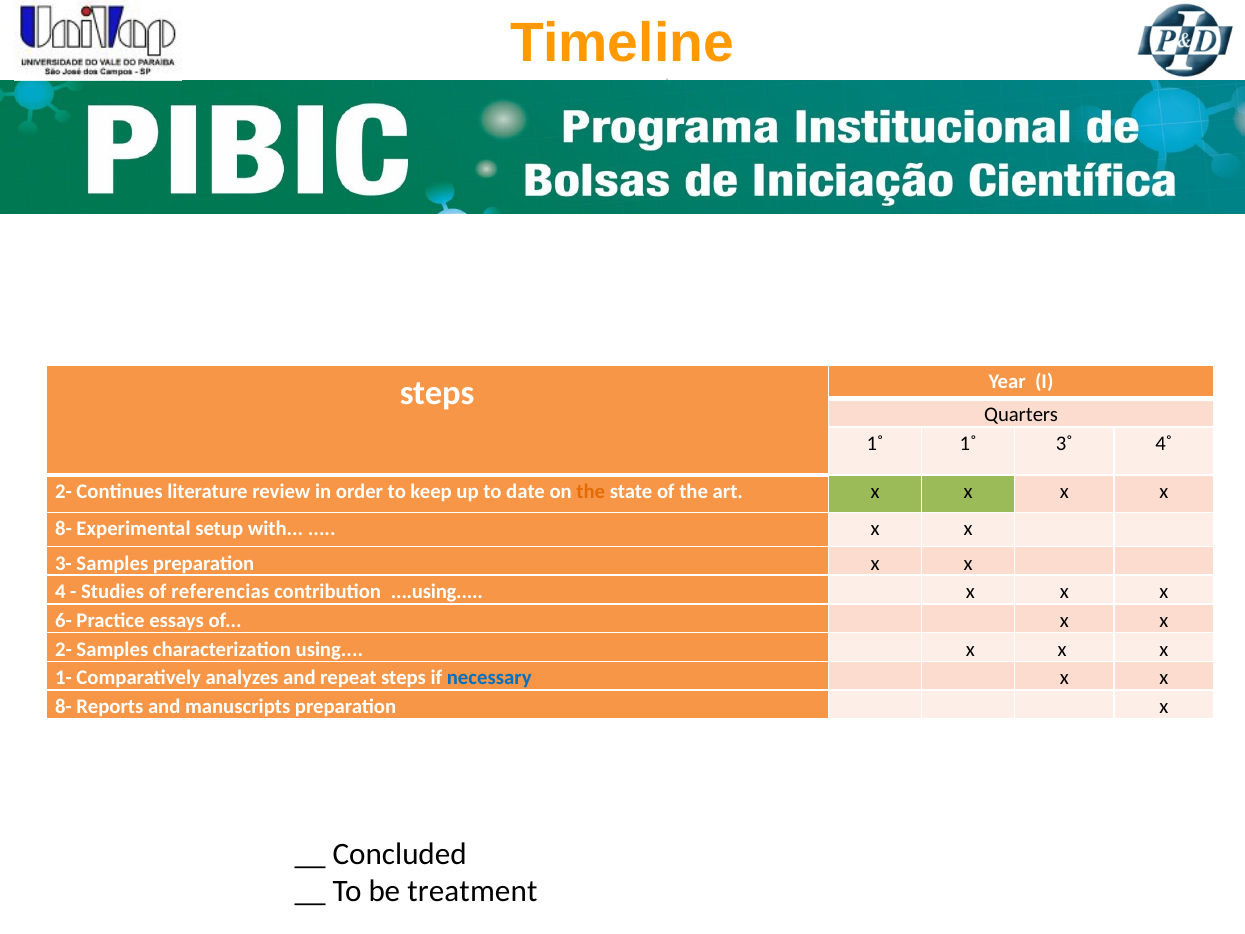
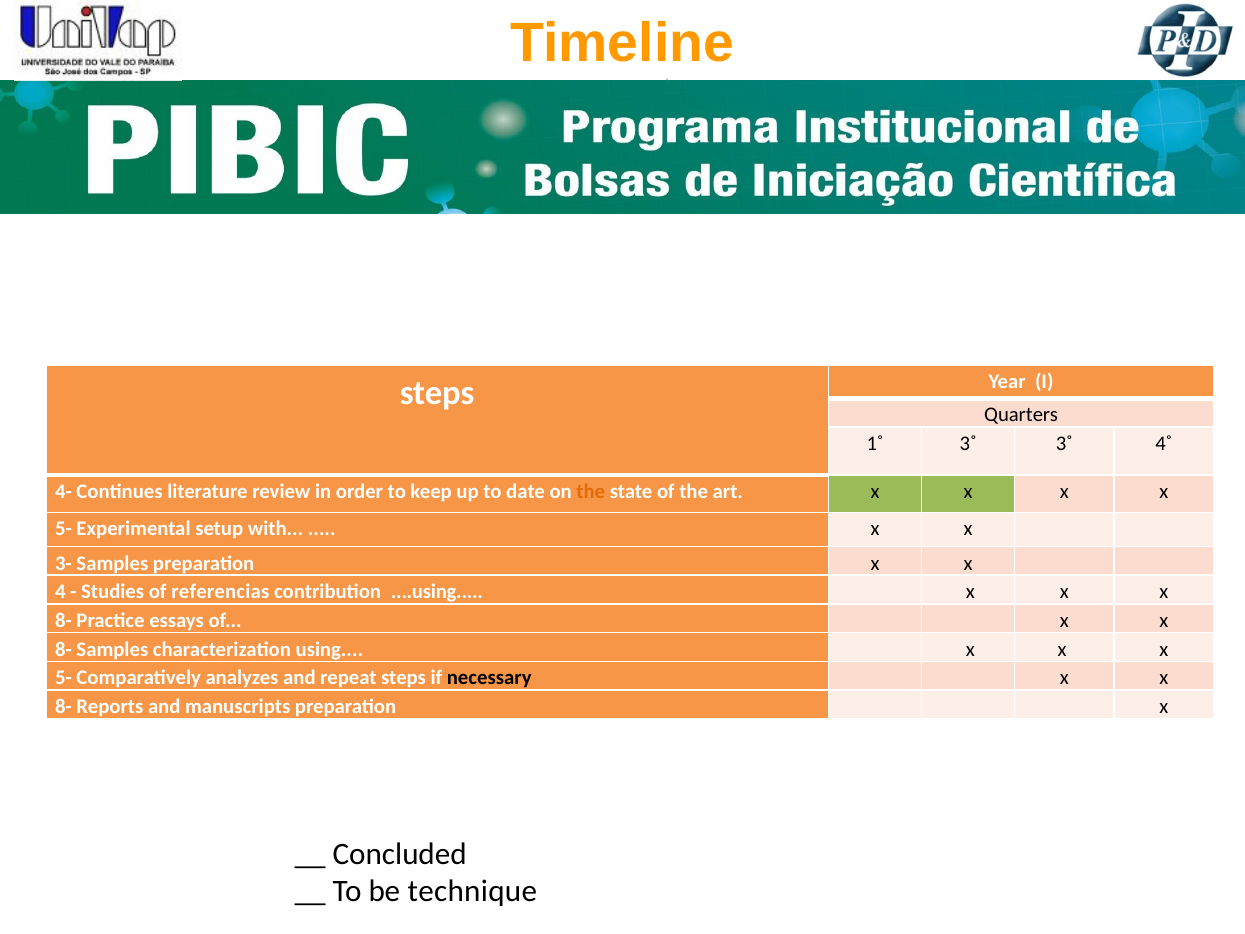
1˚ 1˚: 1˚ -> 3˚
2- at (63, 491): 2- -> 4-
8- at (63, 529): 8- -> 5-
6- at (63, 620): 6- -> 8-
2- at (63, 649): 2- -> 8-
1- at (63, 678): 1- -> 5-
necessary colour: blue -> black
treatment: treatment -> technique
